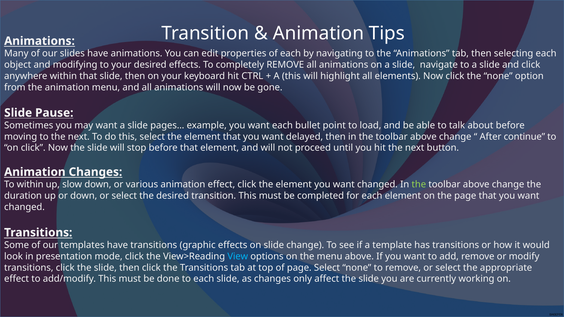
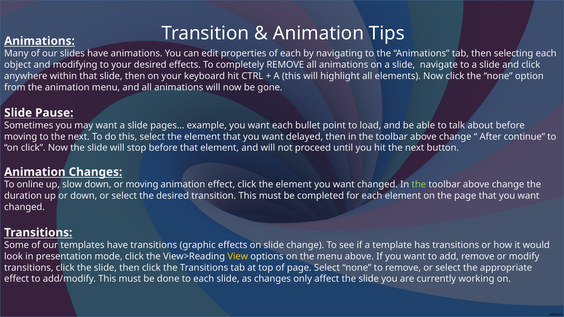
To within: within -> online
or various: various -> moving
View colour: light blue -> yellow
